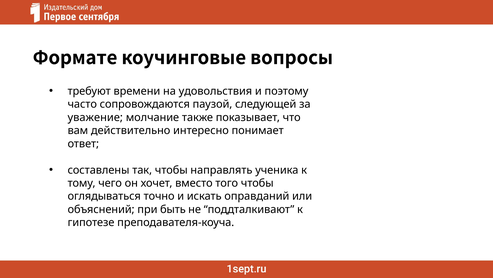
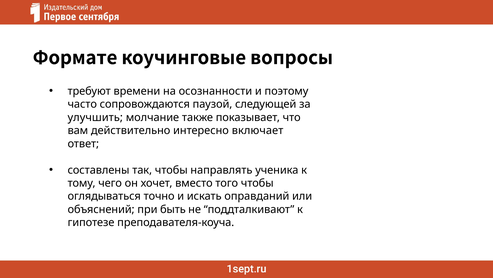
удовольствия: удовольствия -> осознанности
уважение: уважение -> улучшить
понимает: понимает -> включает
